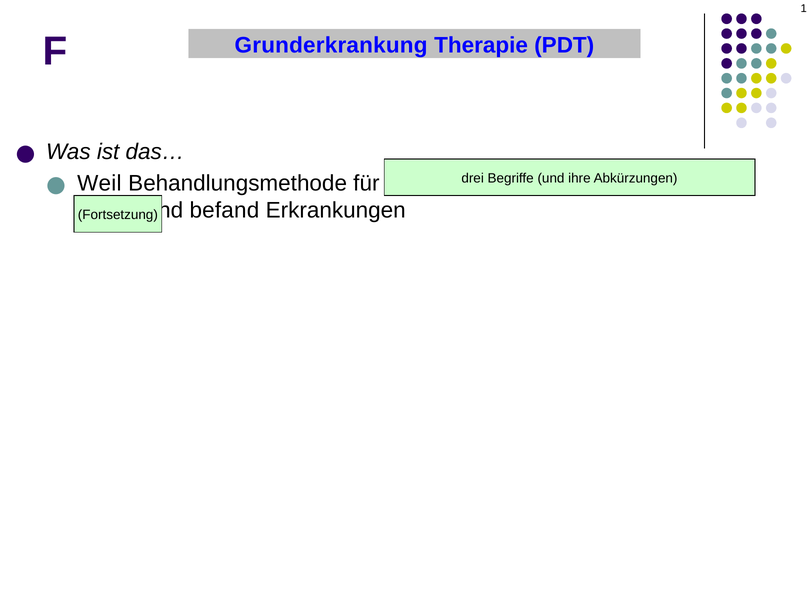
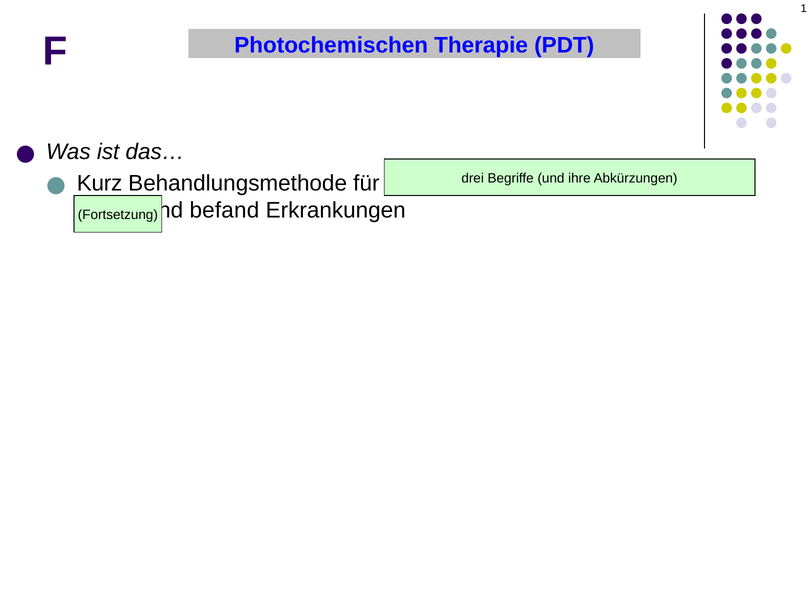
Grunderkrankung: Grunderkrankung -> Photochemischen
Weil: Weil -> Kurz
